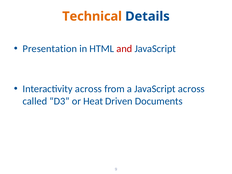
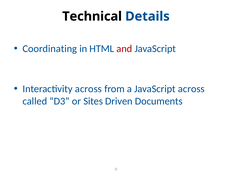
Technical colour: orange -> black
Presentation: Presentation -> Coordinating
Heat: Heat -> Sites
